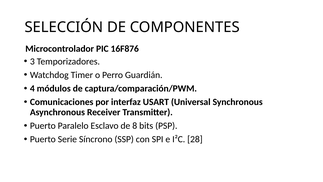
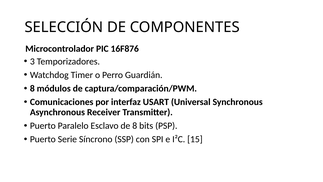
4 at (32, 88): 4 -> 8
28: 28 -> 15
